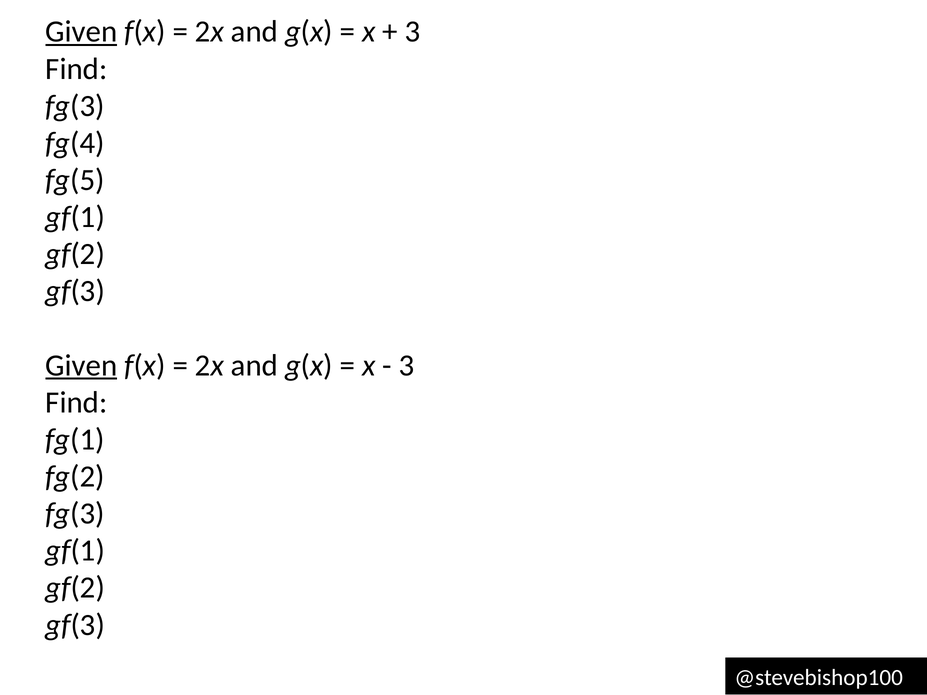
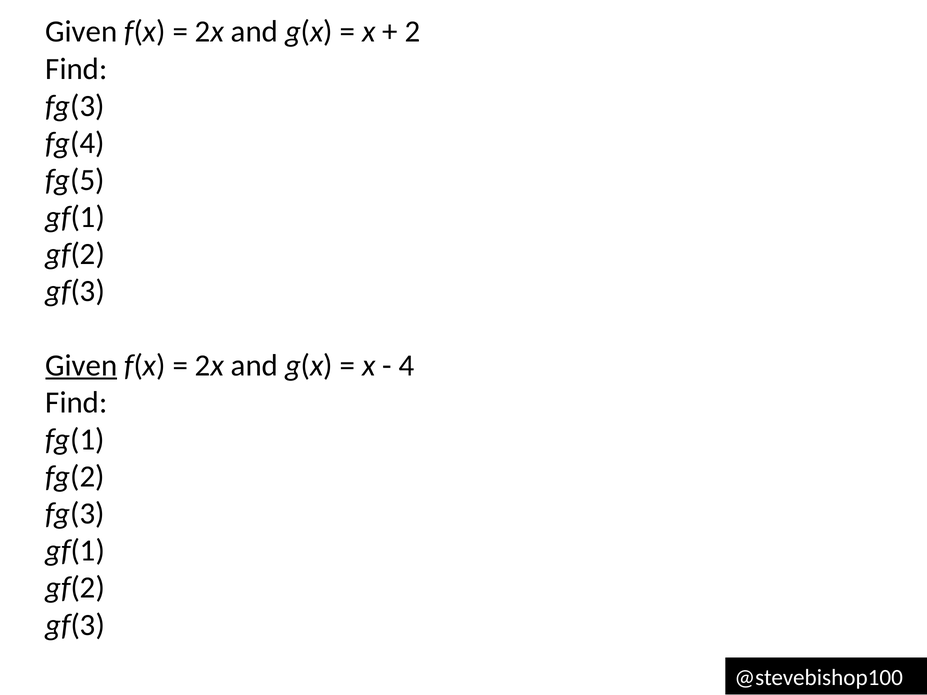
Given at (81, 32) underline: present -> none
3 at (412, 32): 3 -> 2
3 at (407, 365): 3 -> 4
